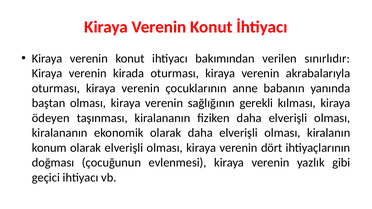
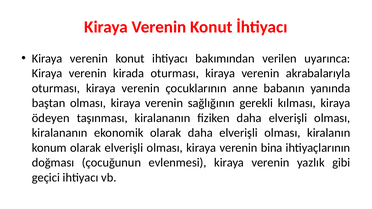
sınırlıdır: sınırlıdır -> uyarınca
dört: dört -> bina
